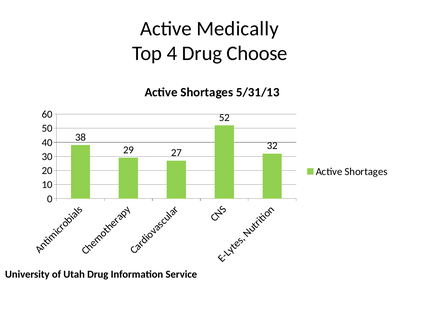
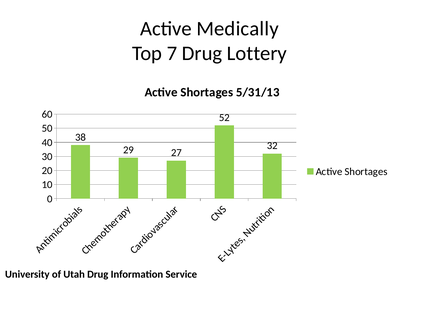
4: 4 -> 7
Choose: Choose -> Lottery
